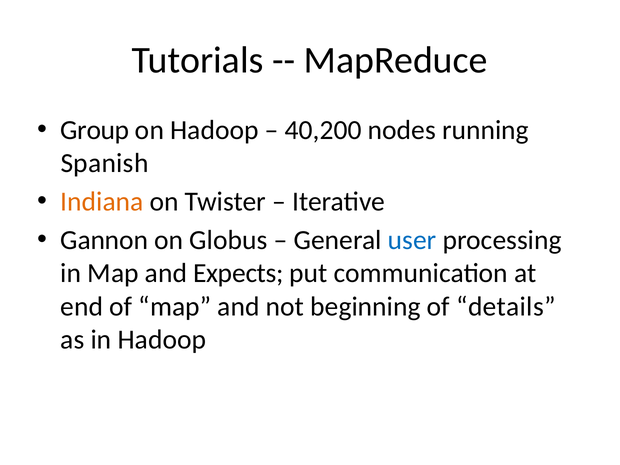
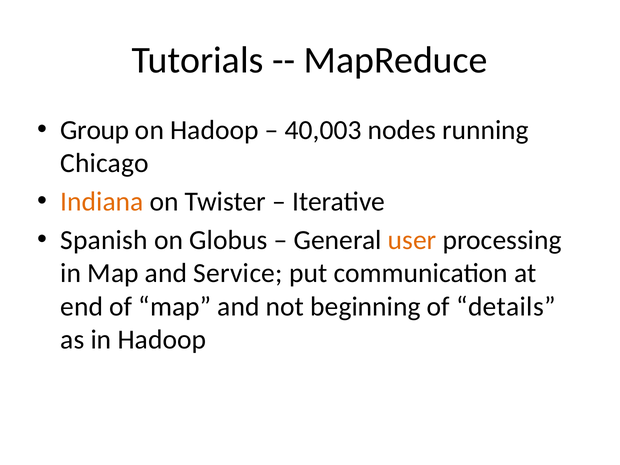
40,200: 40,200 -> 40,003
Spanish: Spanish -> Chicago
Gannon: Gannon -> Spanish
user colour: blue -> orange
Expects: Expects -> Service
